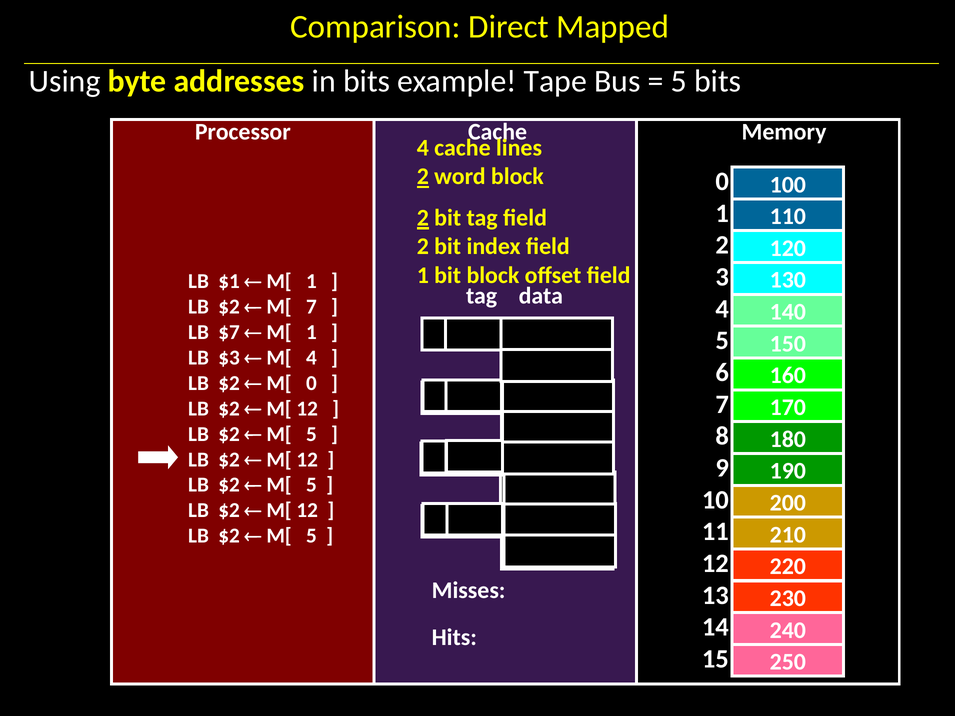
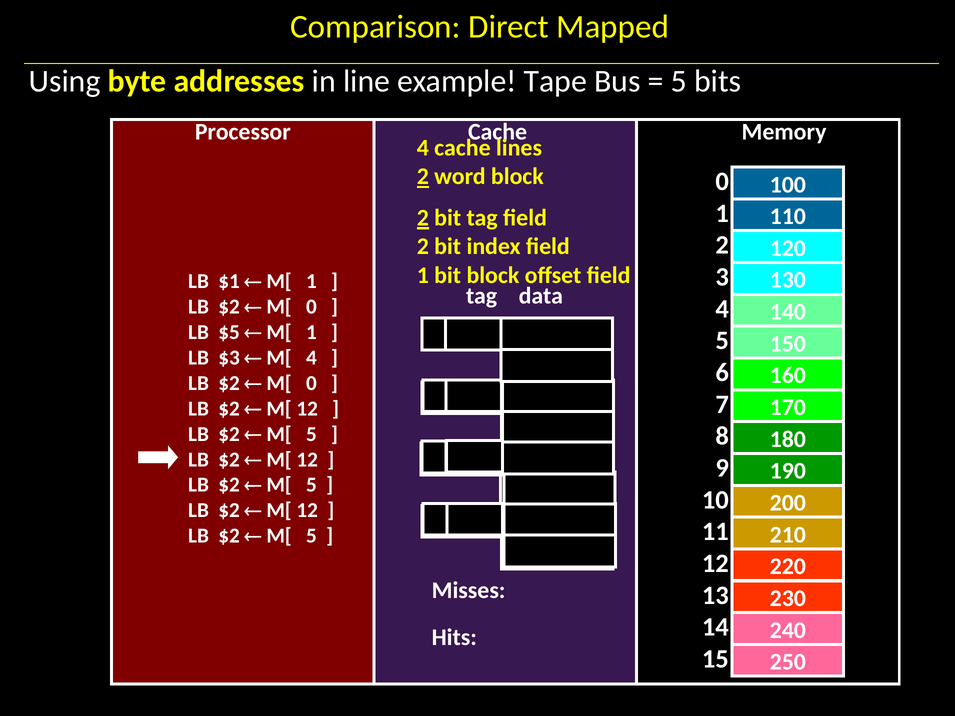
in bits: bits -> line
7 at (311, 307): 7 -> 0
$7: $7 -> $5
